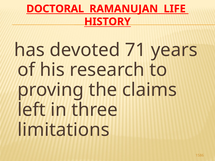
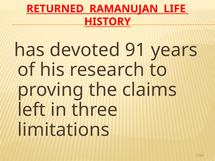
DOCTORAL: DOCTORAL -> RETURNED
71: 71 -> 91
